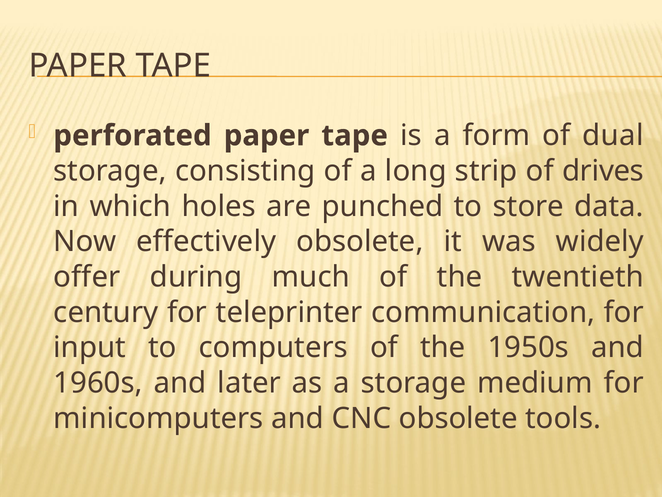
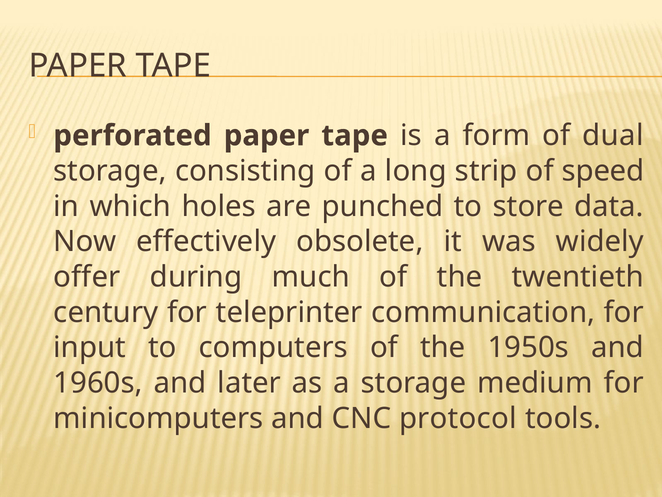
drives: drives -> speed
CNC obsolete: obsolete -> protocol
